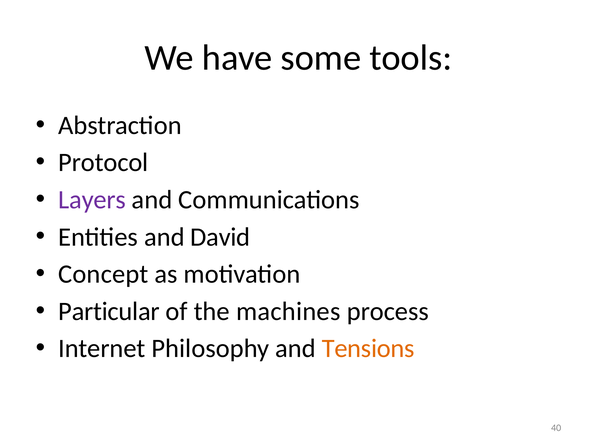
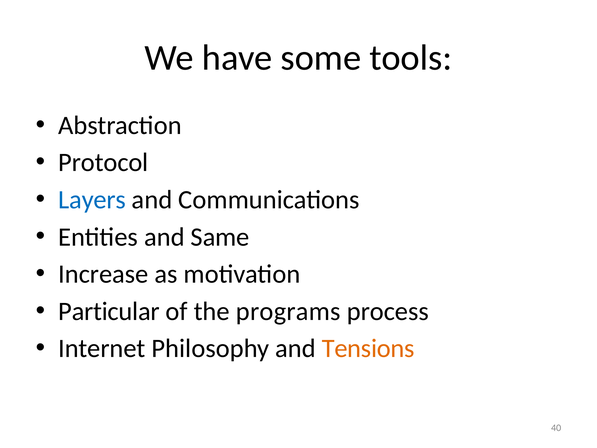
Layers colour: purple -> blue
David: David -> Same
Concept: Concept -> Increase
machines: machines -> programs
